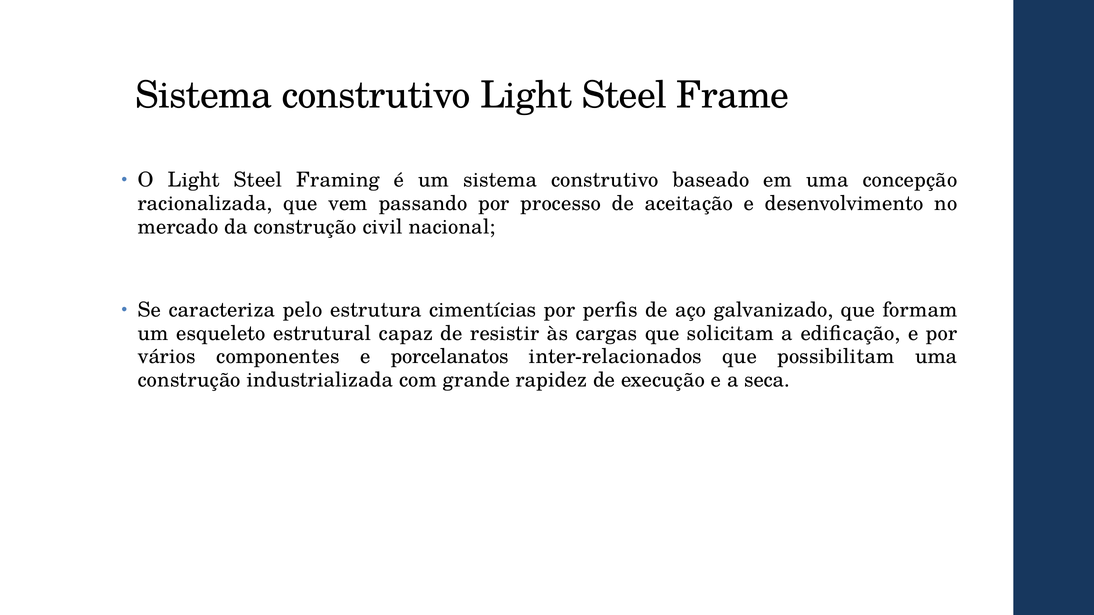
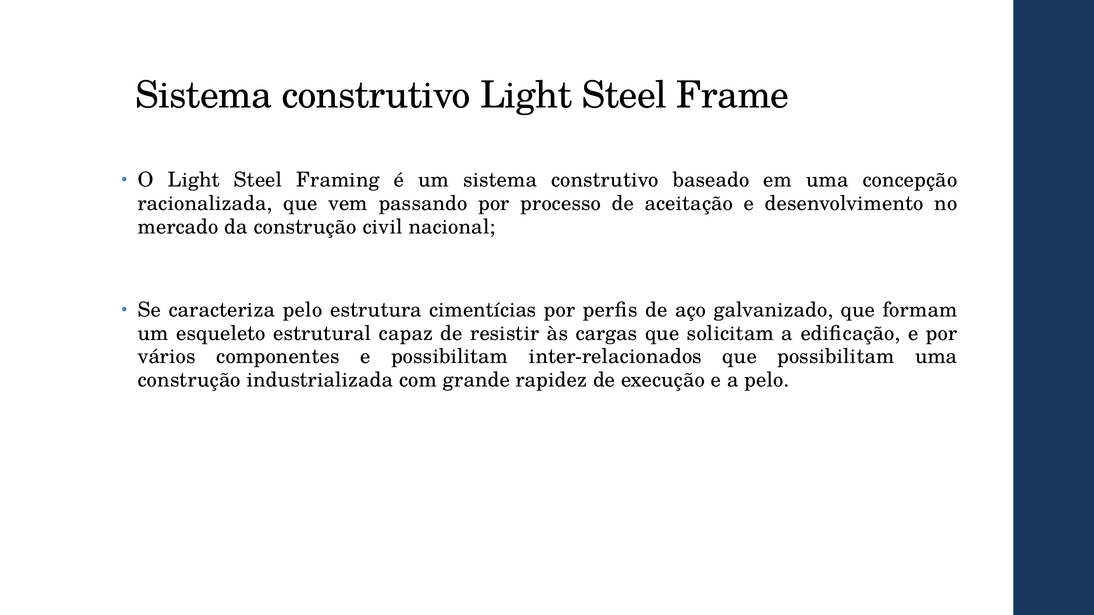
e porcelanatos: porcelanatos -> possibilitam
a seca: seca -> pelo
